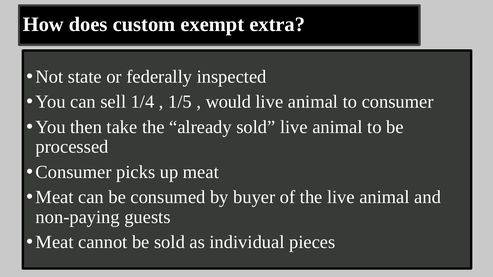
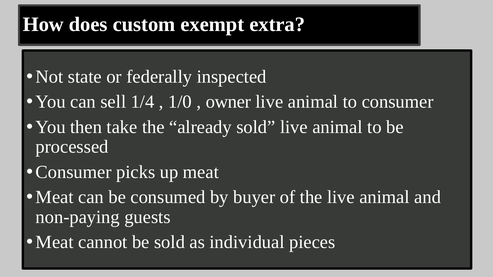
1/5: 1/5 -> 1/0
would: would -> owner
